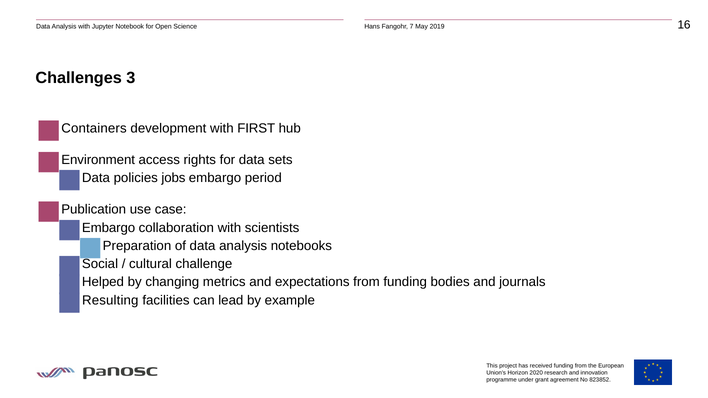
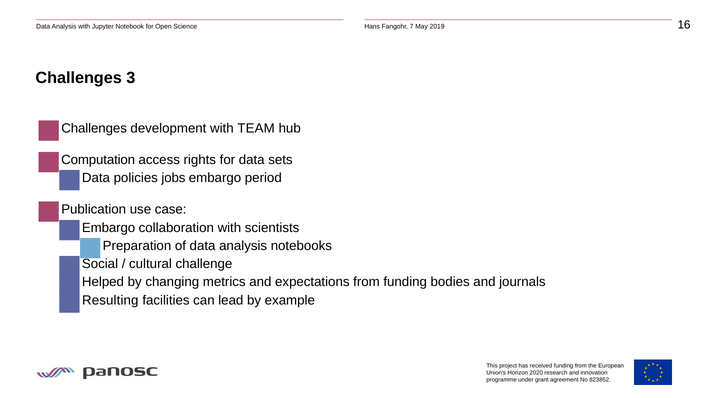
Containers at (94, 129): Containers -> Challenges
FIRST: FIRST -> TEAM
Environment: Environment -> Computation
